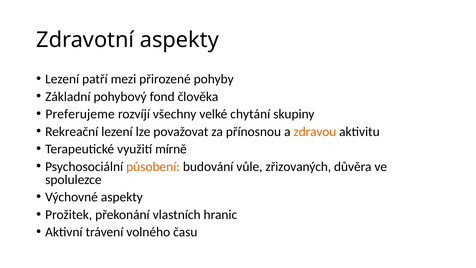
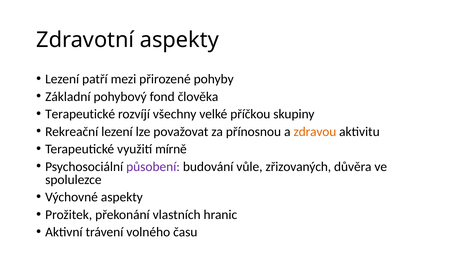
Preferujeme at (80, 114): Preferujeme -> Terapeutické
chytání: chytání -> příčkou
působení colour: orange -> purple
